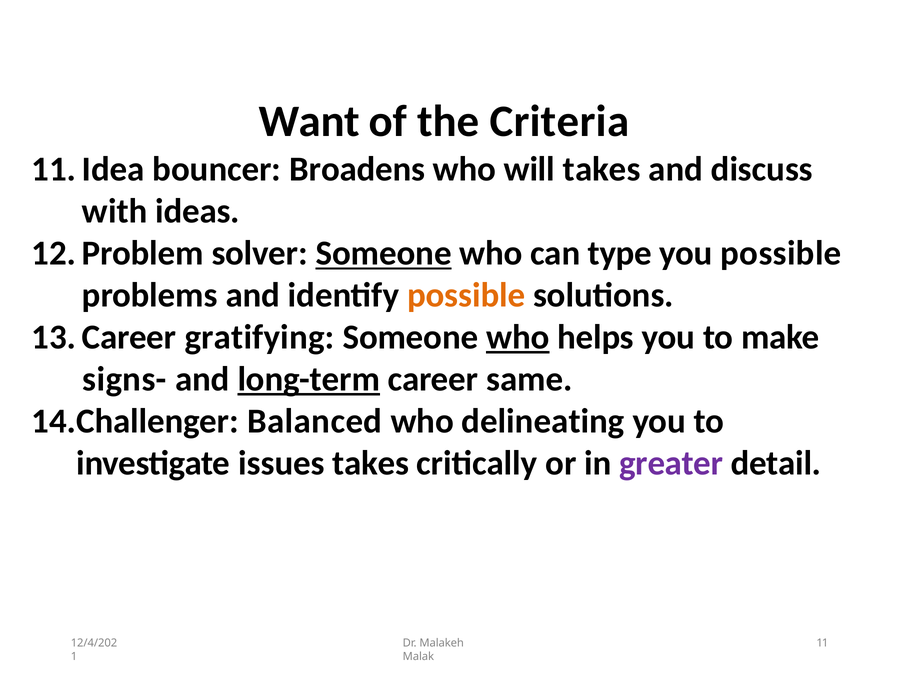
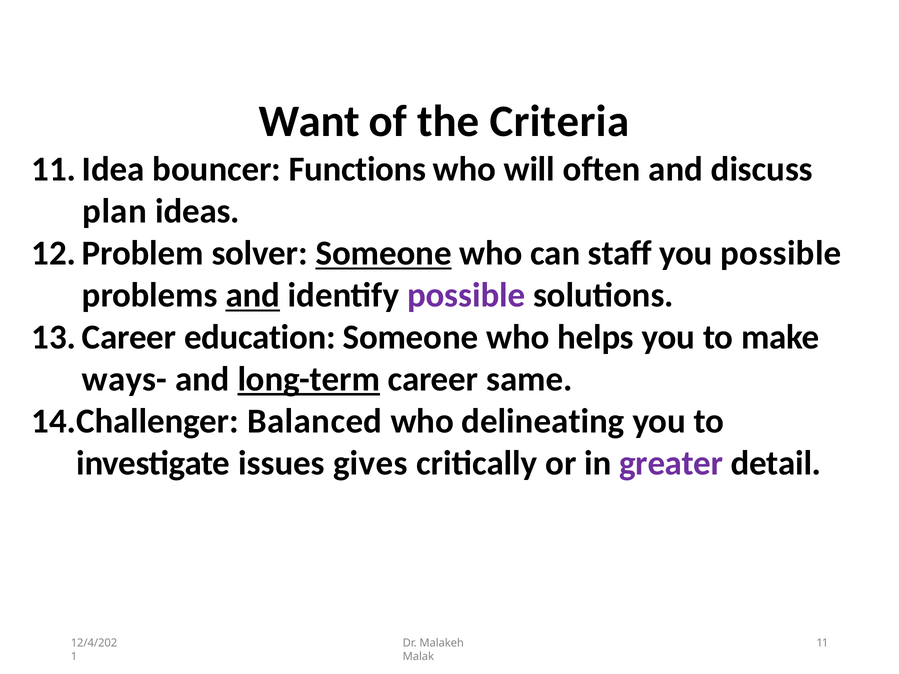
Broadens: Broadens -> Functions
will takes: takes -> often
with: with -> plan
type: type -> staff
and at (253, 295) underline: none -> present
possible at (466, 295) colour: orange -> purple
gratifying: gratifying -> education
who at (518, 337) underline: present -> none
signs-: signs- -> ways-
issues takes: takes -> gives
